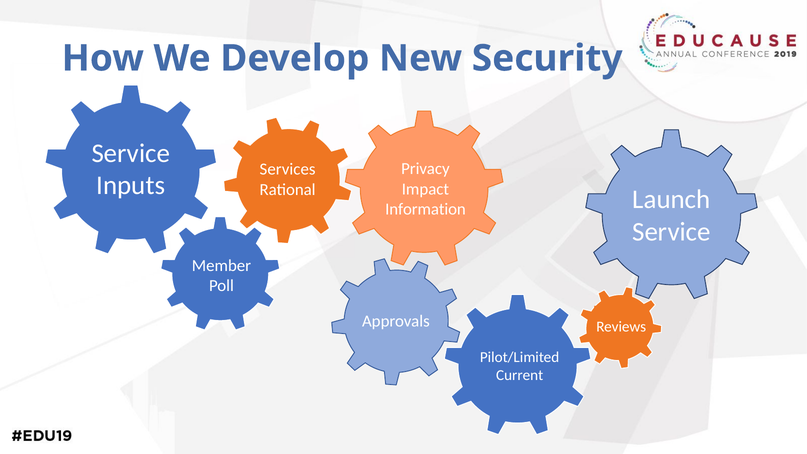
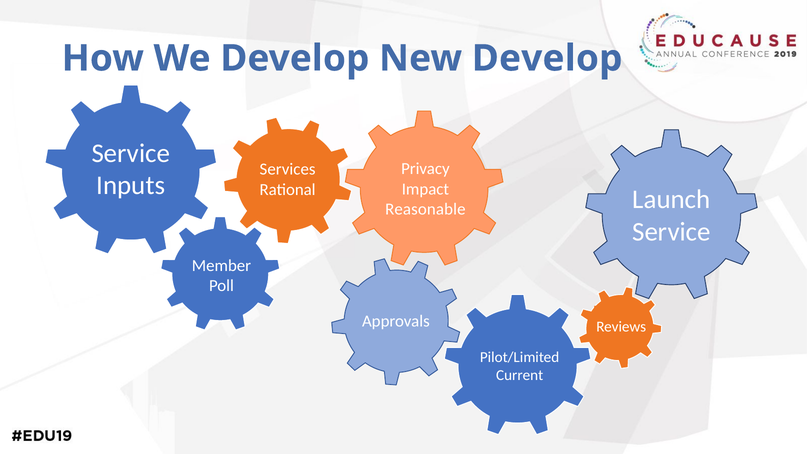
New Security: Security -> Develop
Information: Information -> Reasonable
